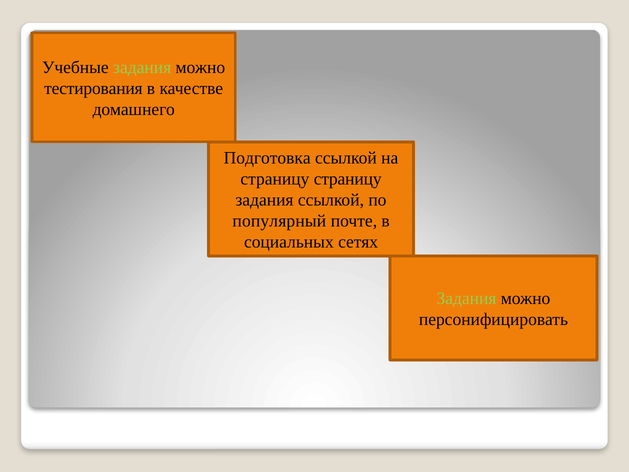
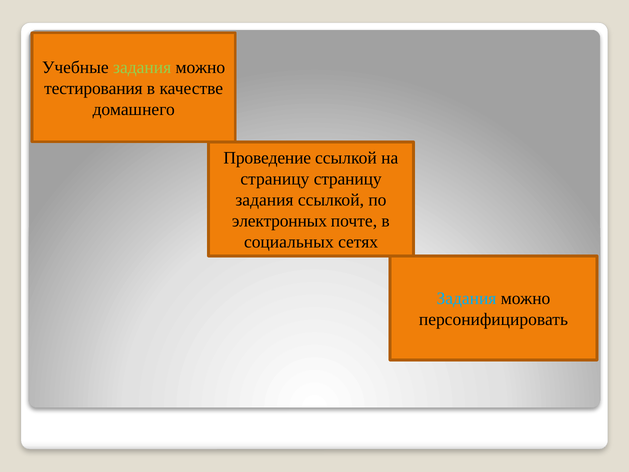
Подготовка: Подготовка -> Проведение
популярный: популярный -> электронных
Задания at (466, 298) colour: light green -> light blue
